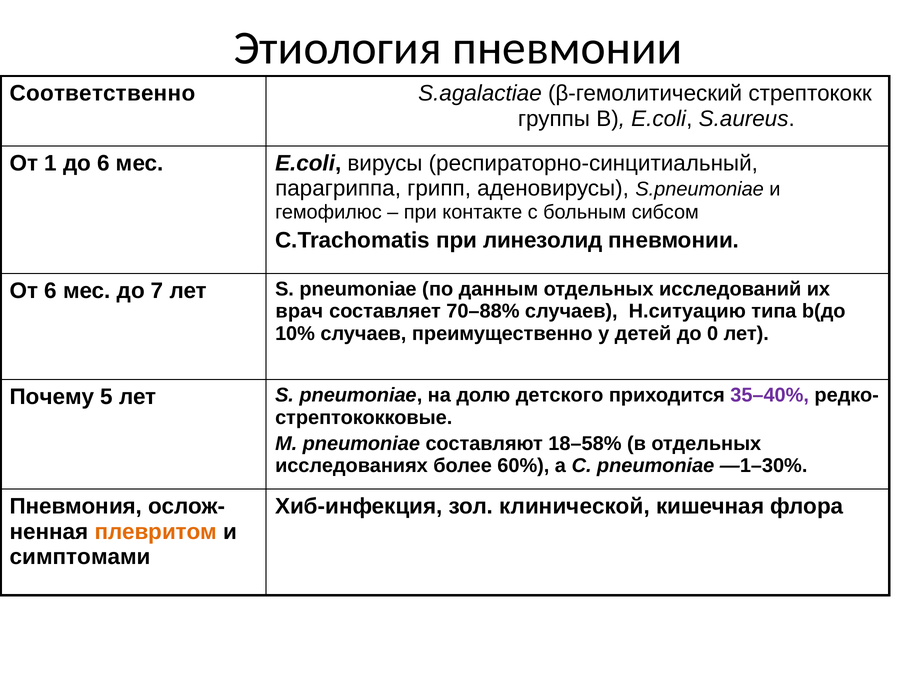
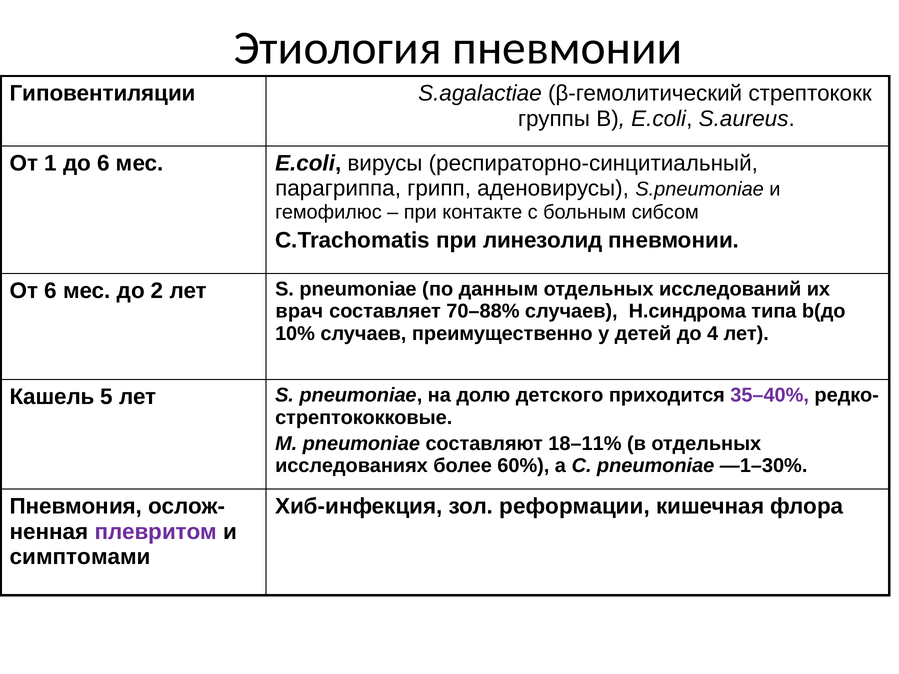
Соответственно: Соответственно -> Гиповентиляции
7: 7 -> 2
H.ситуацию: H.ситуацию -> H.синдрома
0: 0 -> 4
Почему: Почему -> Кашель
18–58%: 18–58% -> 18–11%
клинической: клинической -> реформации
плевритом colour: orange -> purple
